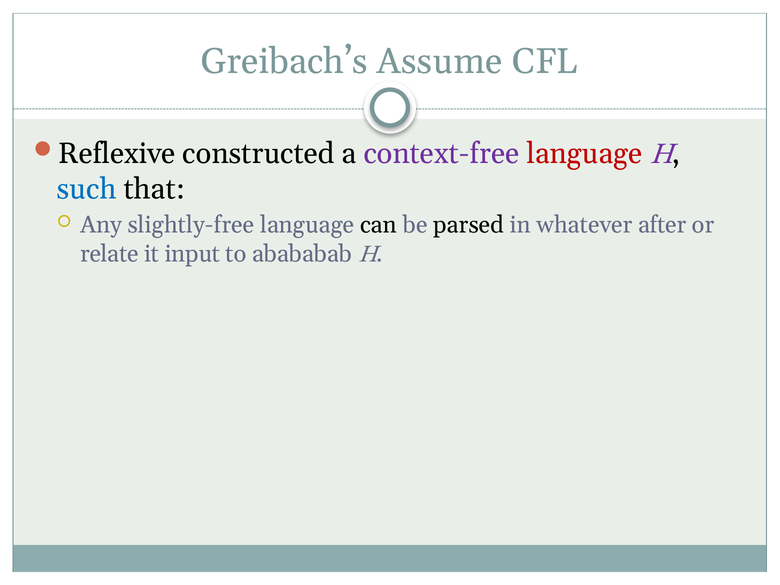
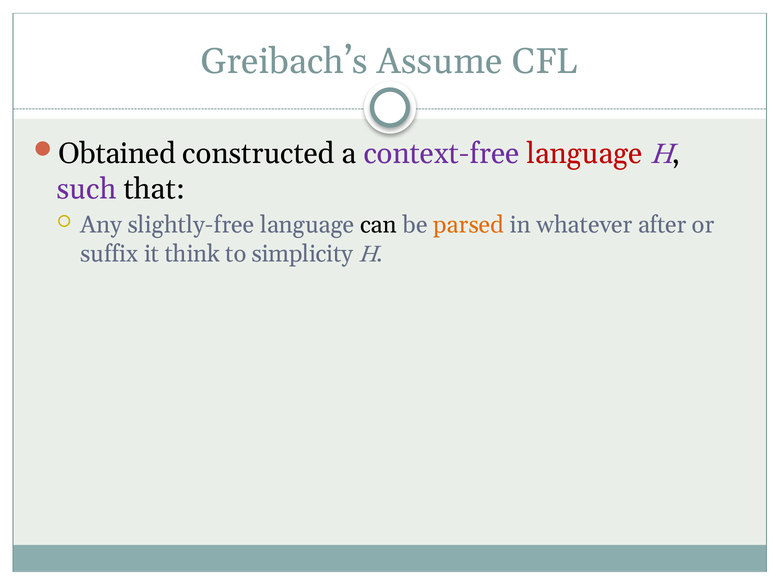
Reflexive: Reflexive -> Obtained
such colour: blue -> purple
parsed colour: black -> orange
relate: relate -> suffix
input: input -> think
abababab: abababab -> simplicity
